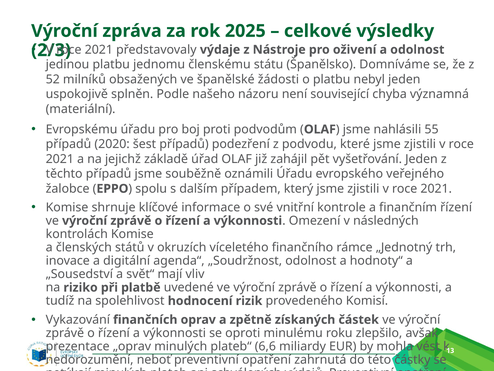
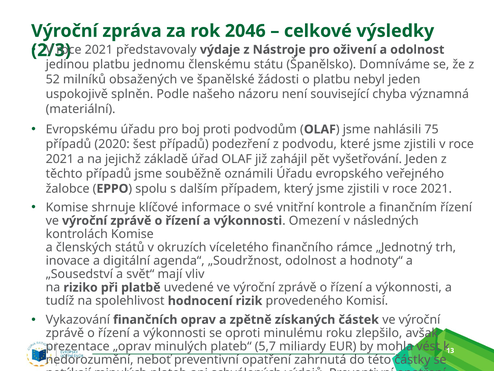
2025: 2025 -> 2046
55: 55 -> 75
6,6: 6,6 -> 5,7
